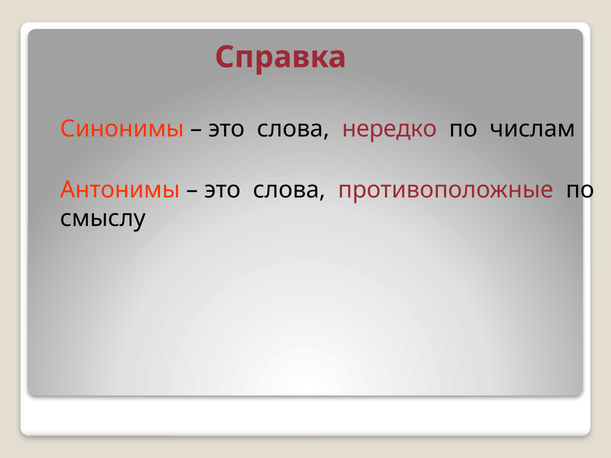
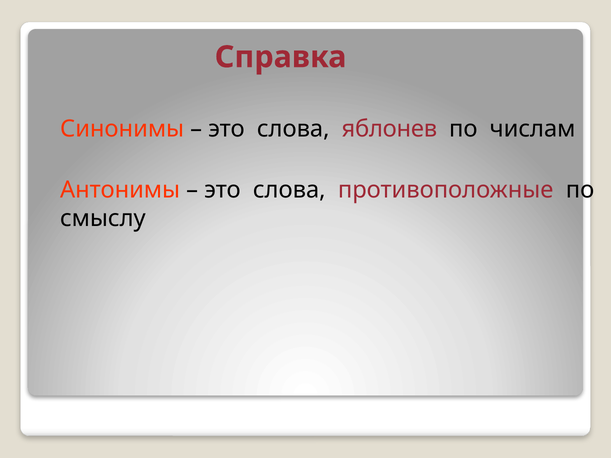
нередко: нередко -> яблонев
